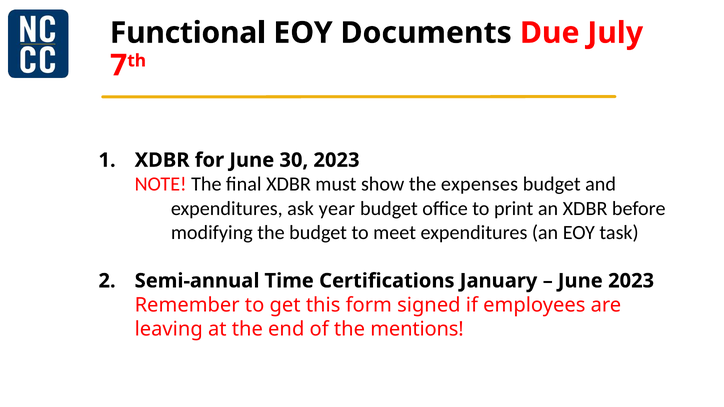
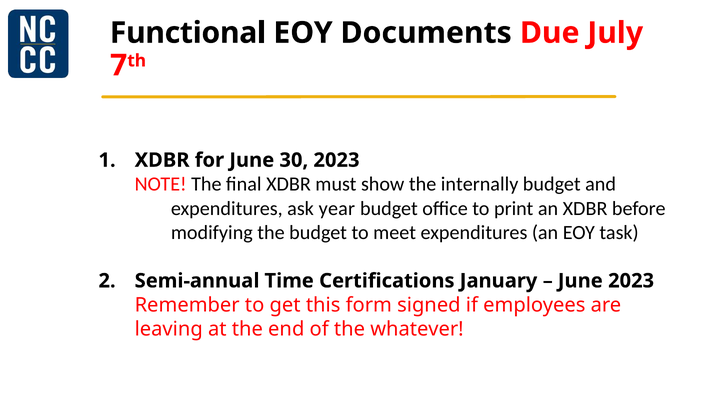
expenses: expenses -> internally
mentions: mentions -> whatever
